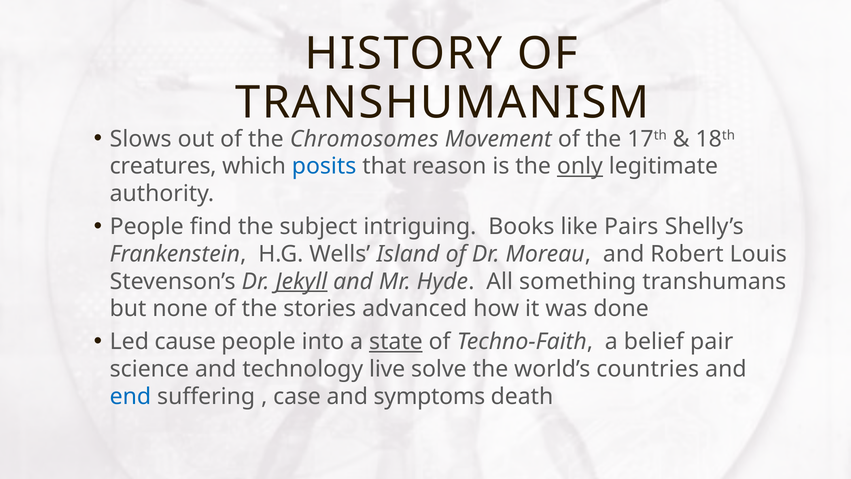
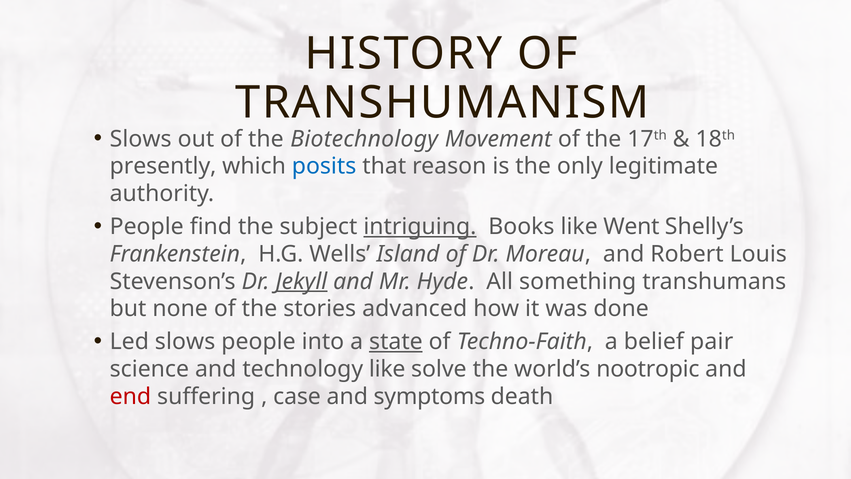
Chromosomes: Chromosomes -> Biotechnology
creatures: creatures -> presently
only underline: present -> none
intriguing underline: none -> present
Pairs: Pairs -> Went
Led cause: cause -> slows
technology live: live -> like
countries: countries -> nootropic
end colour: blue -> red
